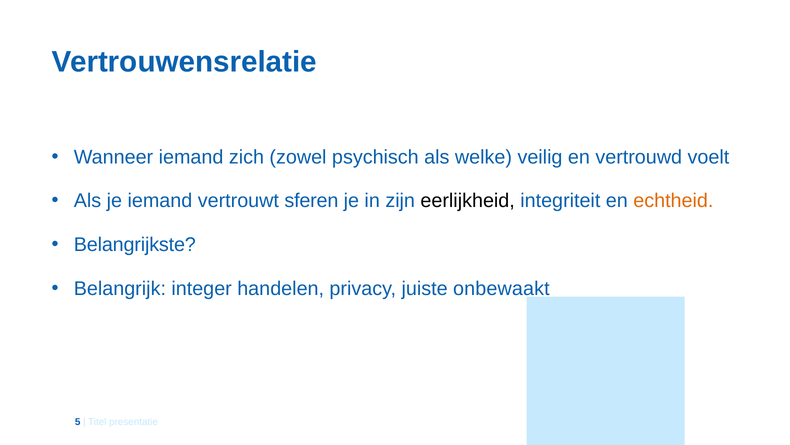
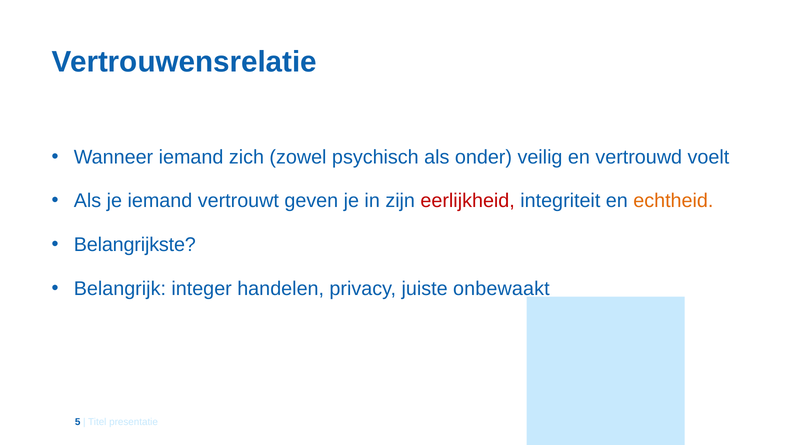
welke: welke -> onder
sferen: sferen -> geven
eerlijkheid colour: black -> red
